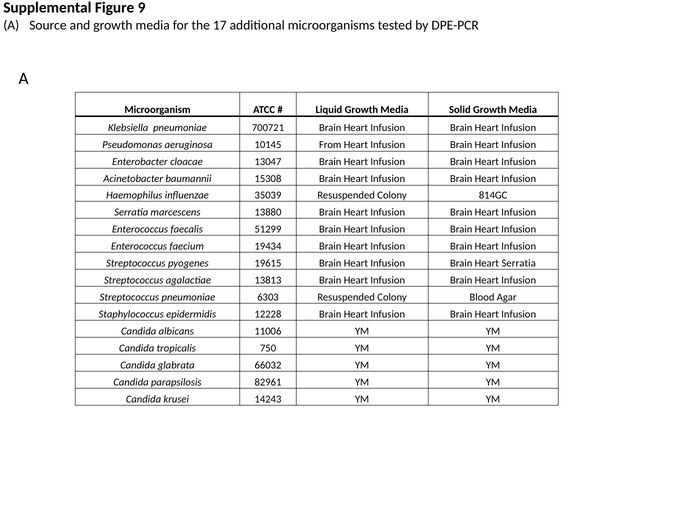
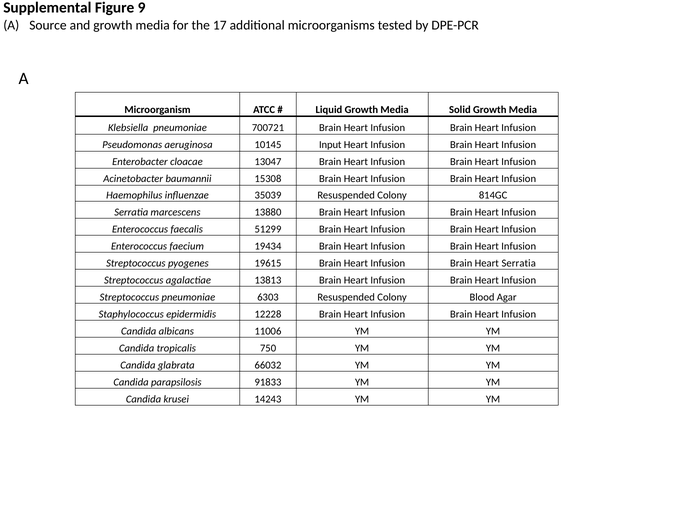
From: From -> Input
82961: 82961 -> 91833
